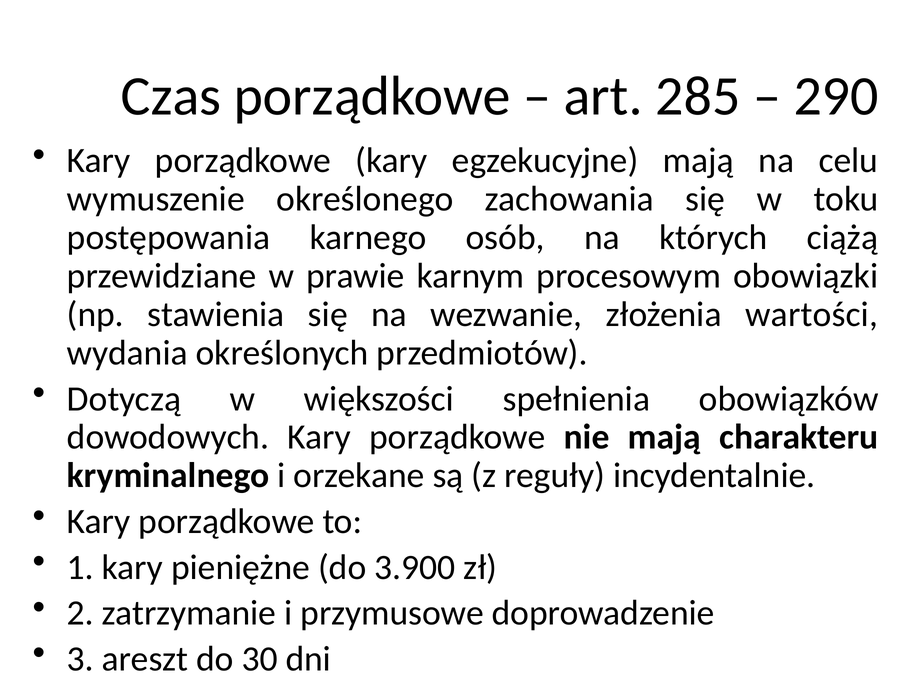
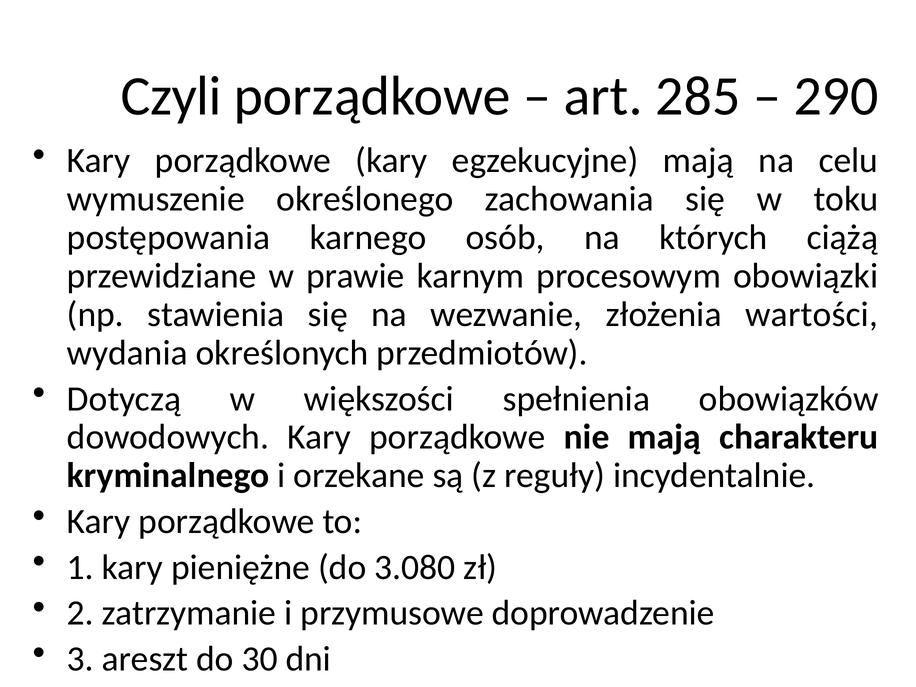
Czas: Czas -> Czyli
3.900: 3.900 -> 3.080
